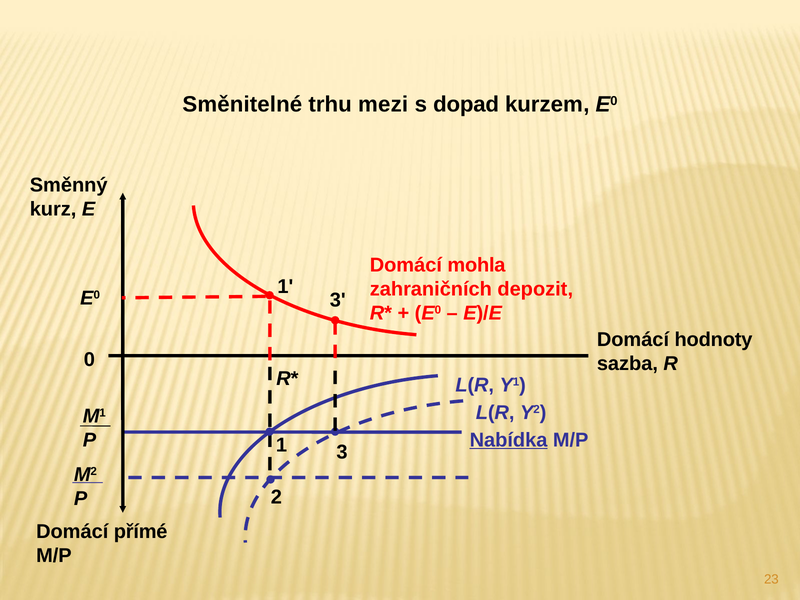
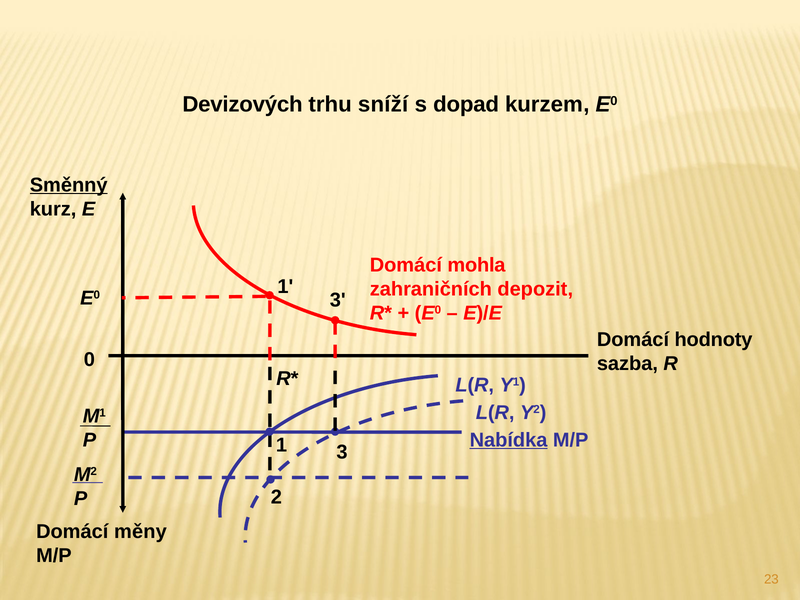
Směnitelné: Směnitelné -> Devizových
mezi: mezi -> sníží
Směnný underline: none -> present
přímé: přímé -> měny
